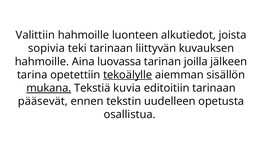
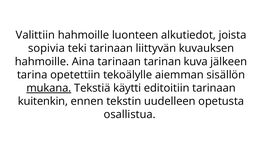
Aina luovassa: luovassa -> tarinaan
joilla: joilla -> kuva
tekoälylle underline: present -> none
kuvia: kuvia -> käytti
pääsevät: pääsevät -> kuitenkin
